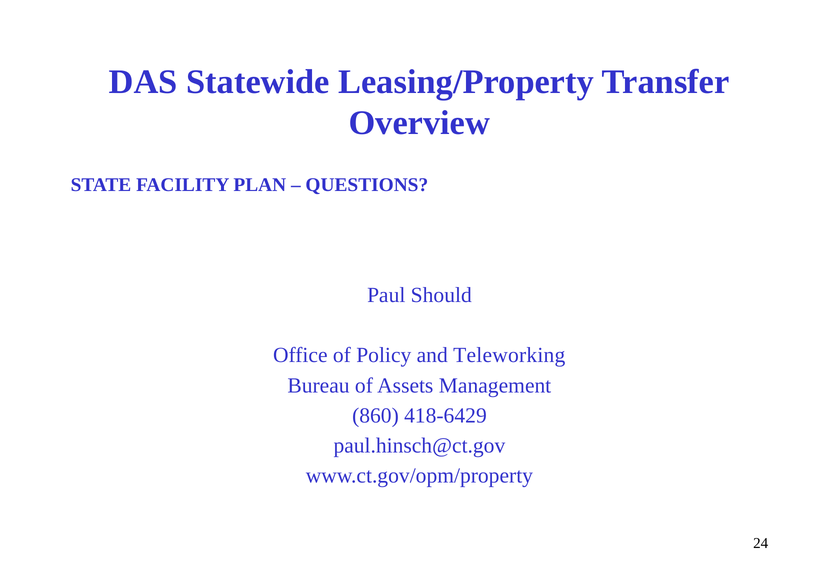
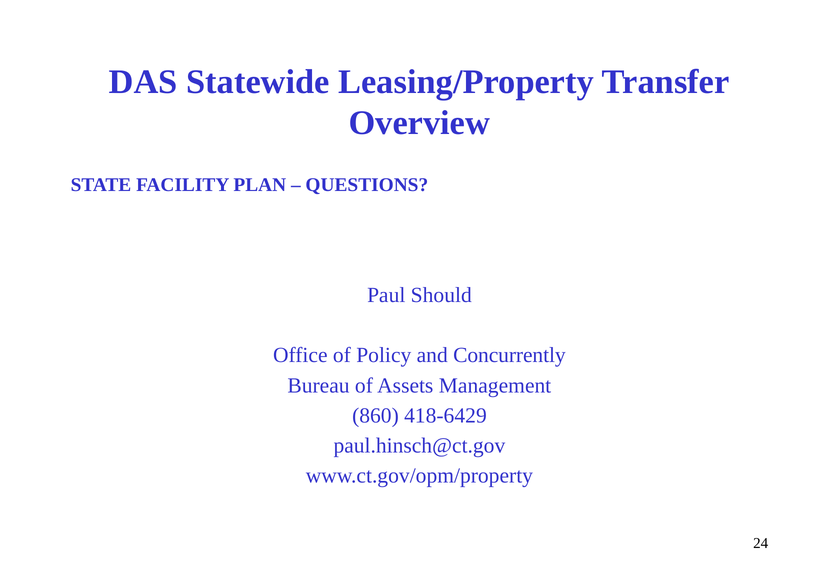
Teleworking: Teleworking -> Concurrently
